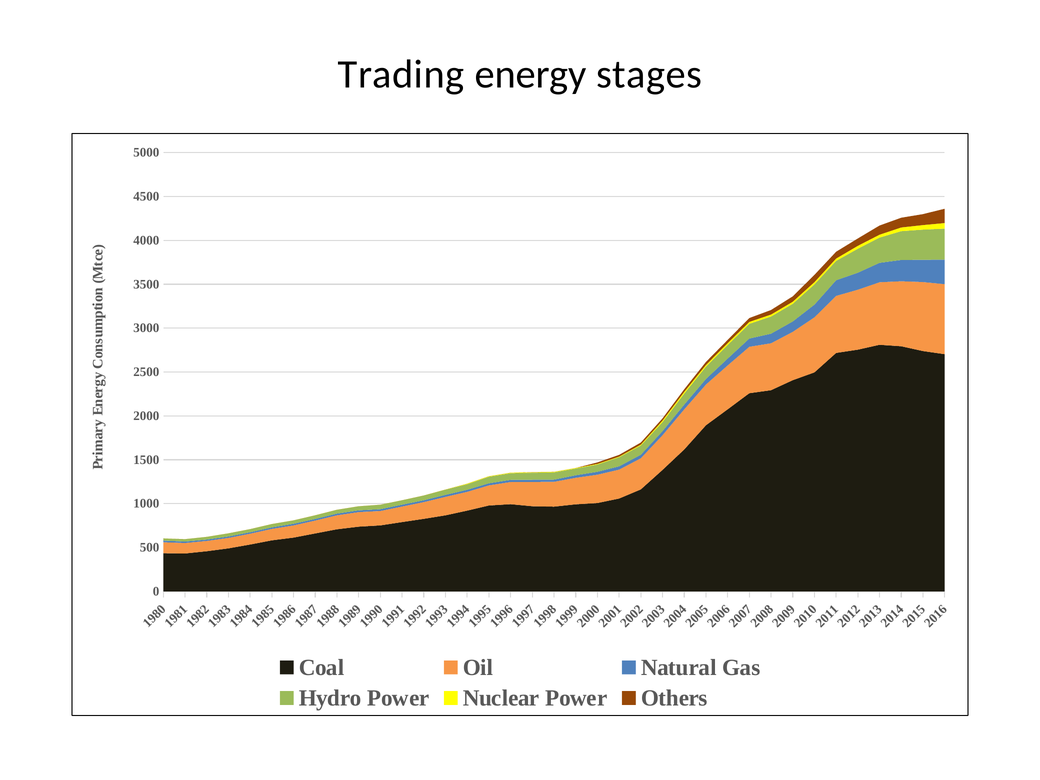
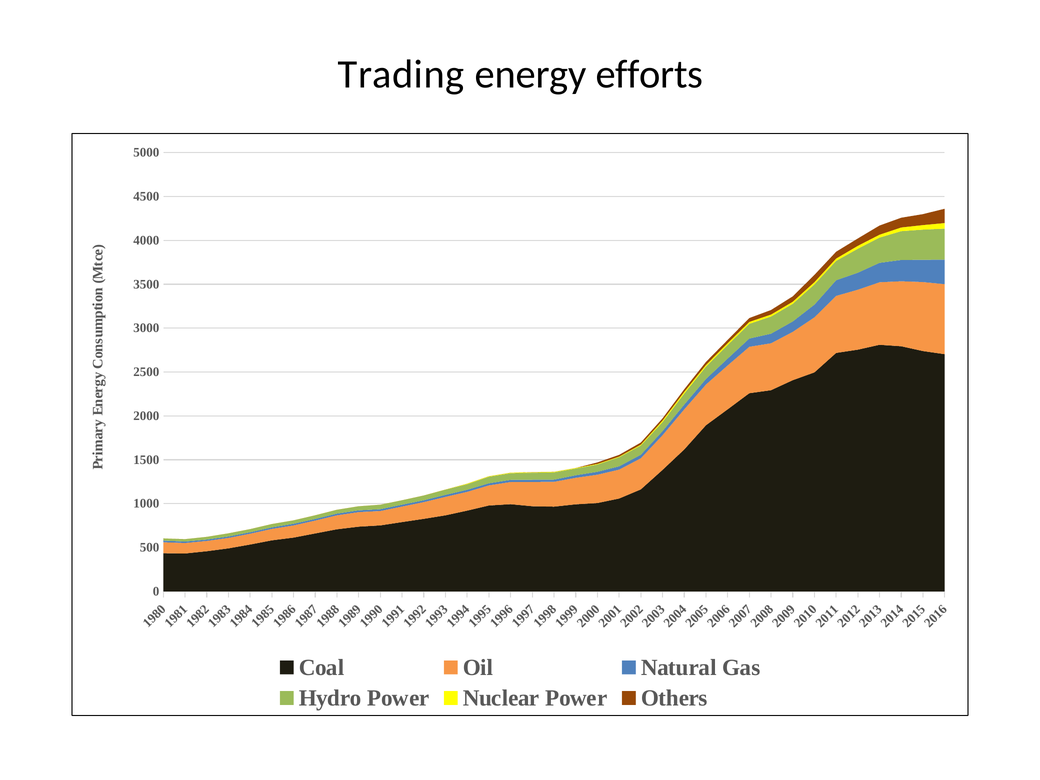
stages: stages -> efforts
